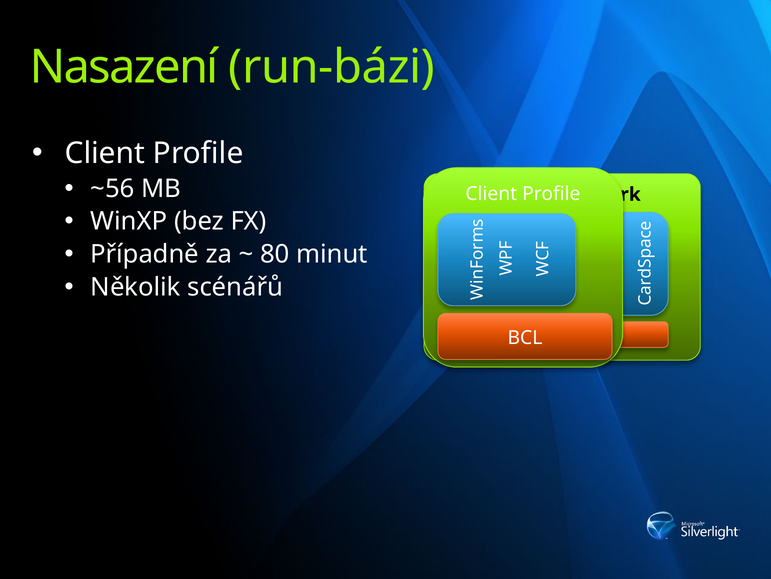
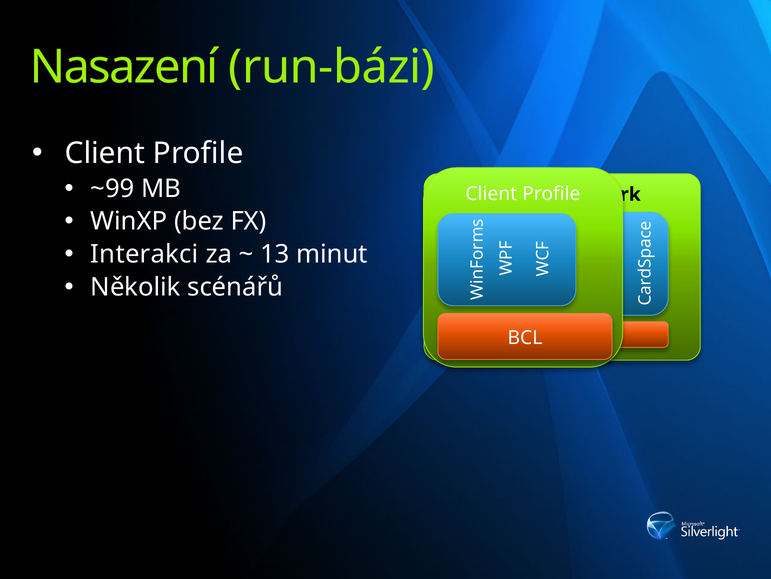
~56: ~56 -> ~99
Případně: Případně -> Interakci
80: 80 -> 13
